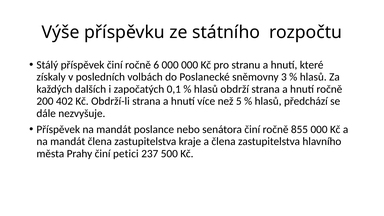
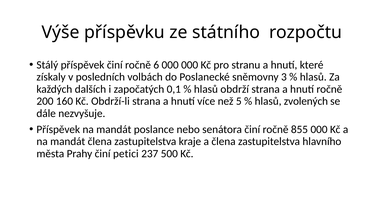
402: 402 -> 160
předchází: předchází -> zvolených
